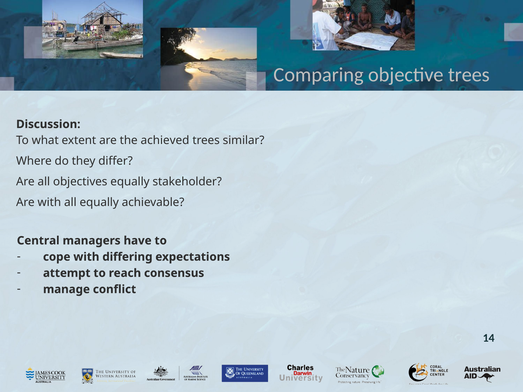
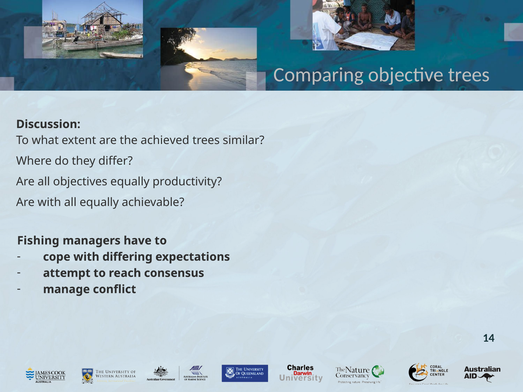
stakeholder: stakeholder -> productivity
Central: Central -> Fishing
